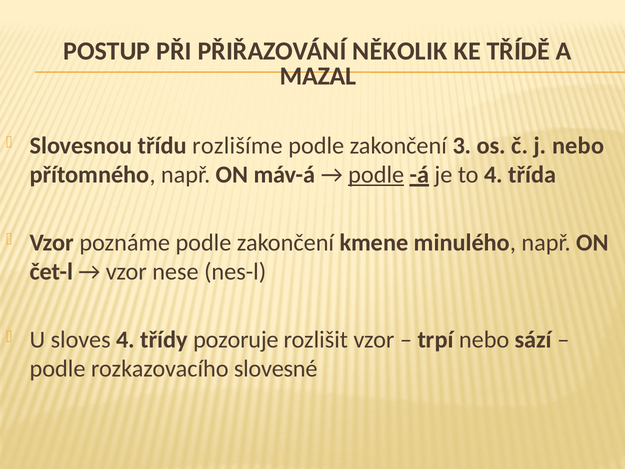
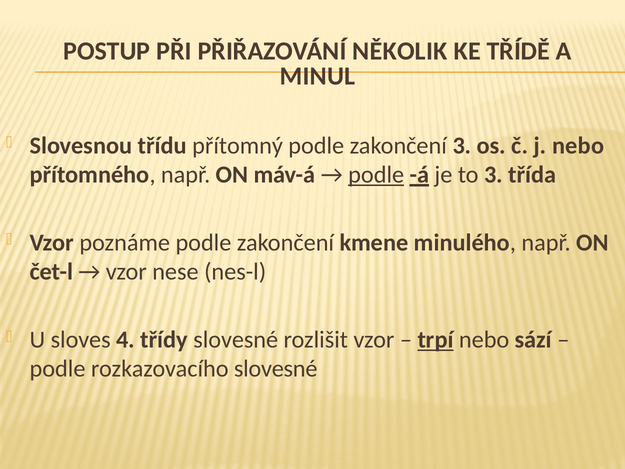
MAZAL: MAZAL -> MINUL
rozlišíme: rozlišíme -> přítomný
to 4: 4 -> 3
třídy pozoruje: pozoruje -> slovesné
trpí underline: none -> present
